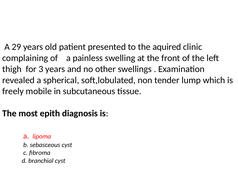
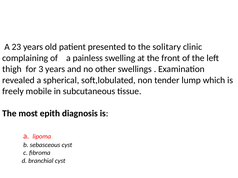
29: 29 -> 23
aquired: aquired -> solitary
